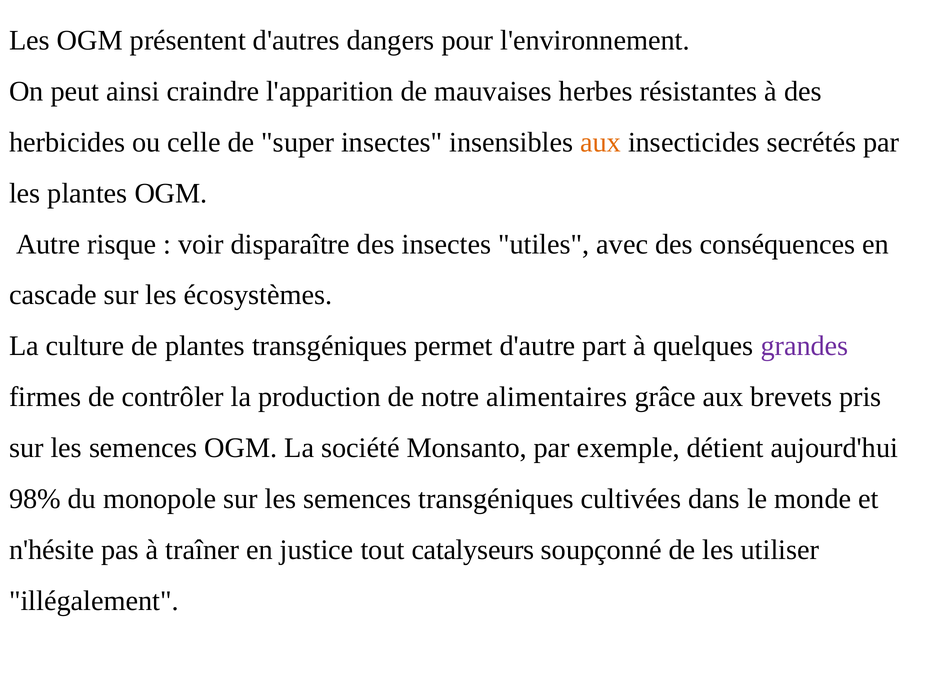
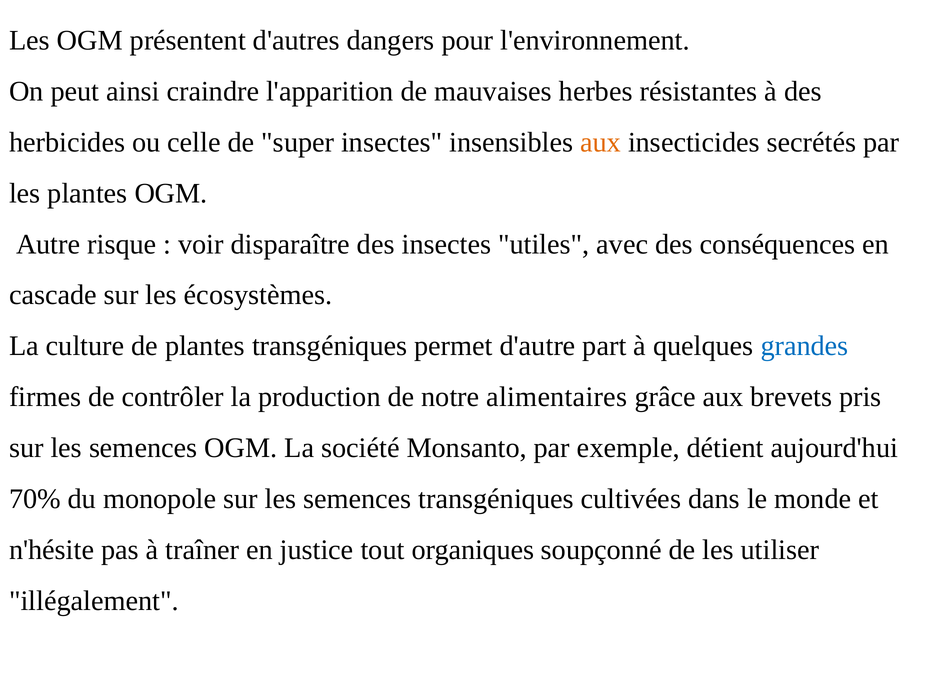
grandes colour: purple -> blue
98%: 98% -> 70%
catalyseurs: catalyseurs -> organiques
